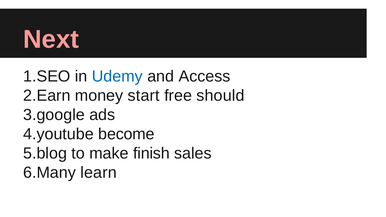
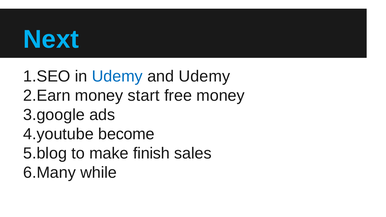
Next colour: pink -> light blue
and Access: Access -> Udemy
free should: should -> money
learn: learn -> while
